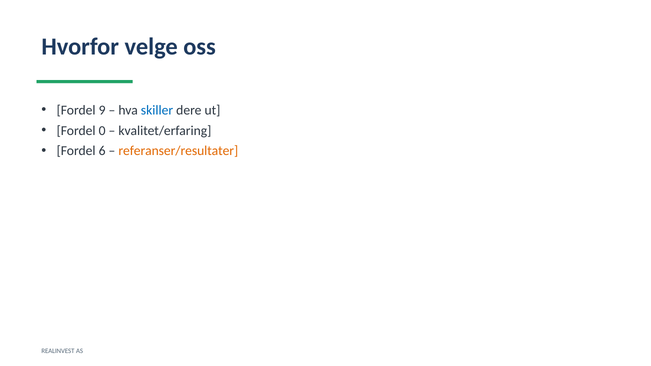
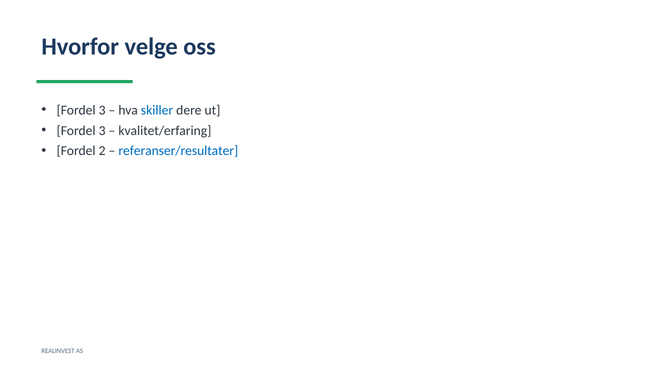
9 at (102, 110): 9 -> 3
0 at (102, 131): 0 -> 3
6: 6 -> 2
referanser/resultater colour: orange -> blue
